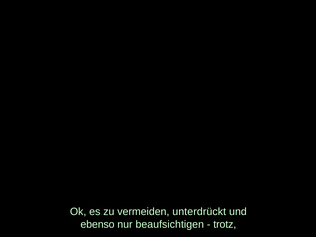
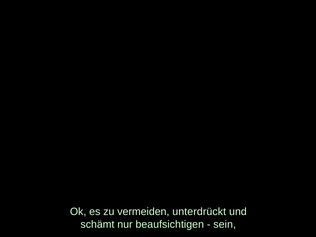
ebenso: ebenso -> schämt
trotz: trotz -> sein
